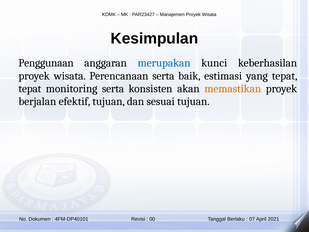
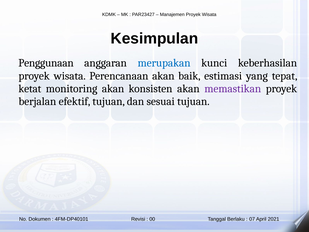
Perencanaan serta: serta -> akan
tepat at (30, 89): tepat -> ketat
monitoring serta: serta -> akan
memastikan colour: orange -> purple
